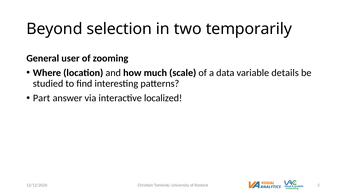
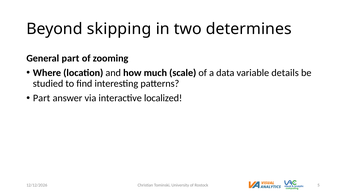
selection: selection -> skipping
temporarily: temporarily -> determines
General user: user -> part
